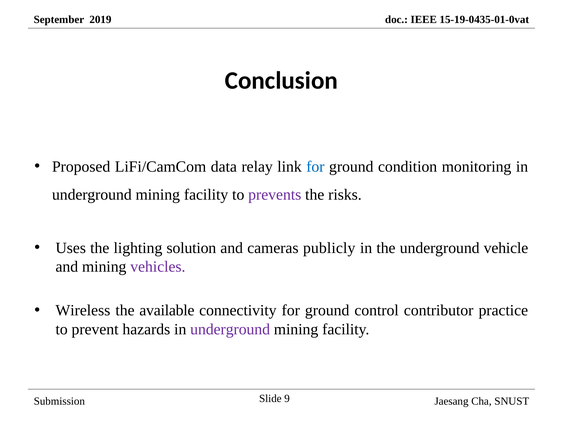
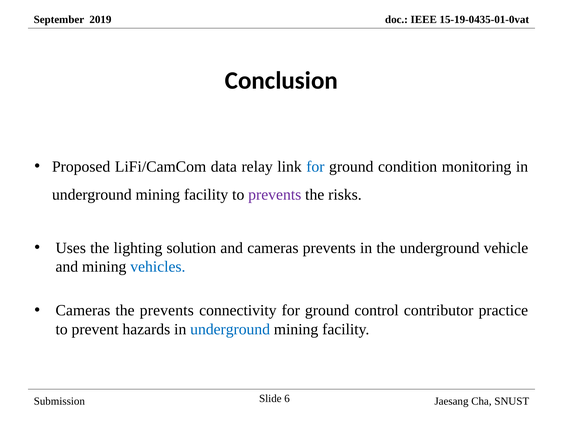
cameras publicly: publicly -> prevents
vehicles colour: purple -> blue
Wireless at (83, 311): Wireless -> Cameras
the available: available -> prevents
underground at (230, 329) colour: purple -> blue
9: 9 -> 6
